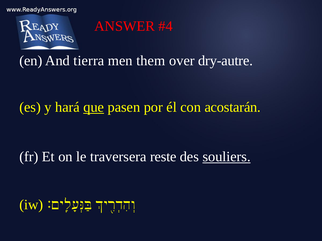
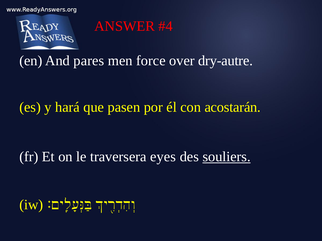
tierra: tierra -> pares
them: them -> force
que underline: present -> none
reste: reste -> eyes
